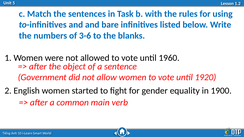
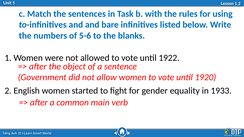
3-6: 3-6 -> 5-6
1960: 1960 -> 1922
1900: 1900 -> 1933
